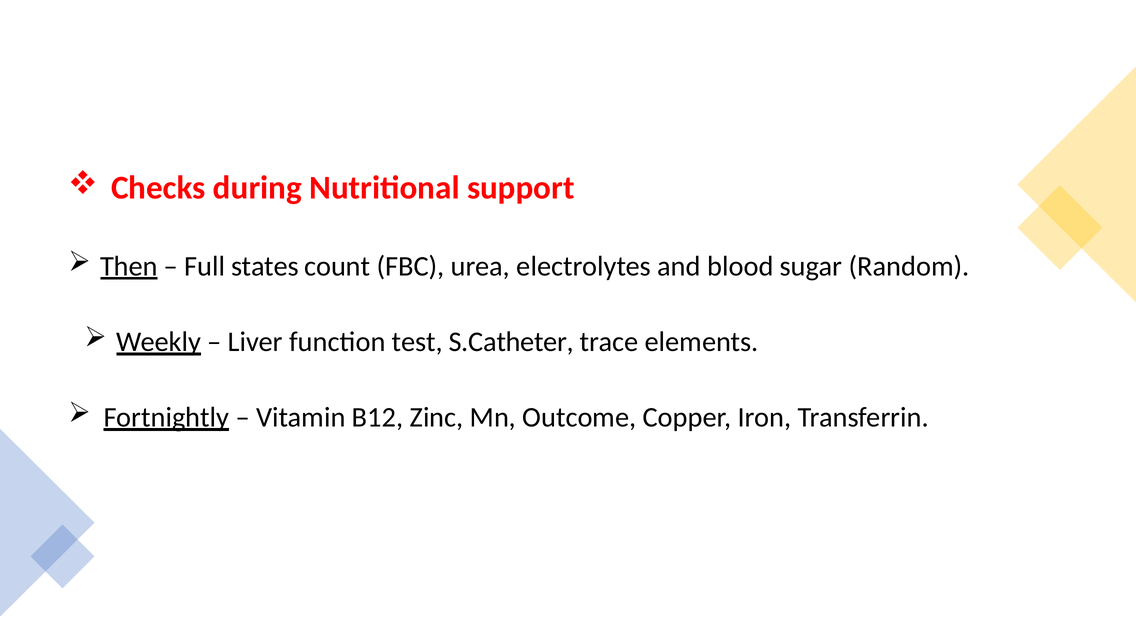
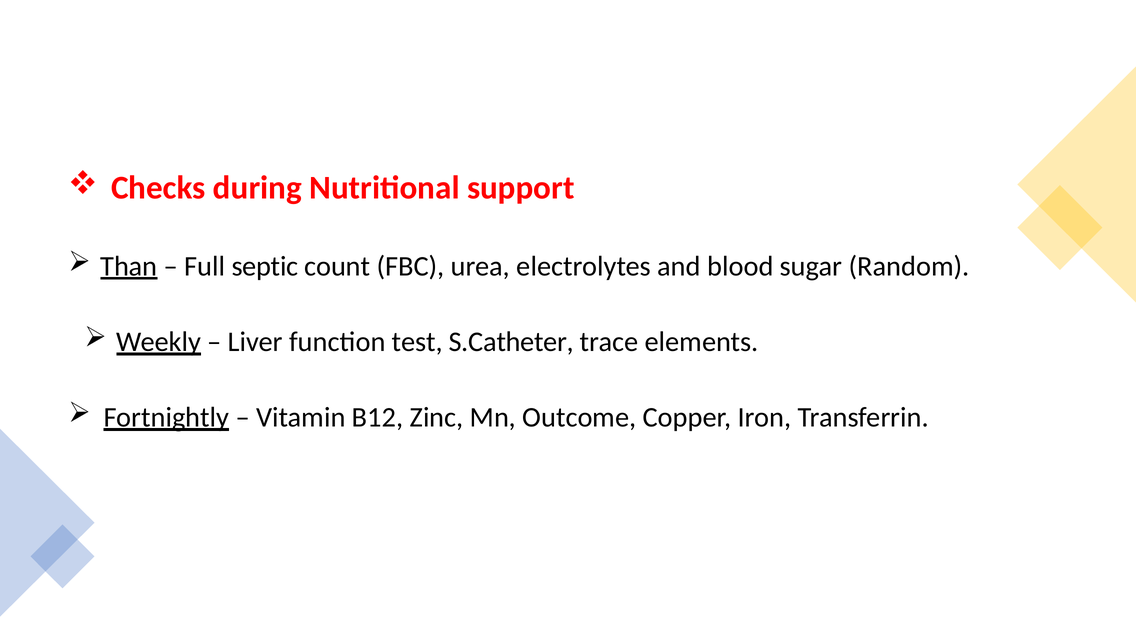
Then: Then -> Than
states: states -> septic
